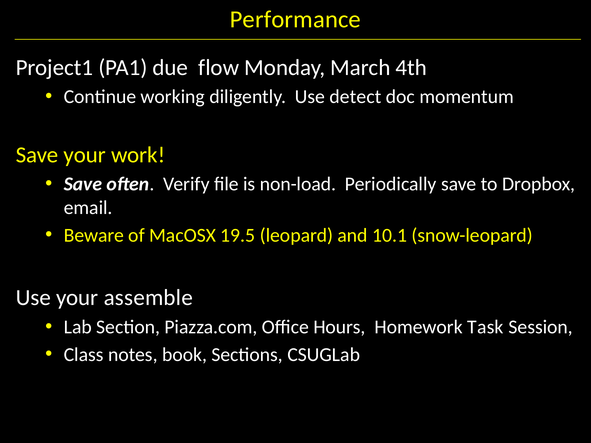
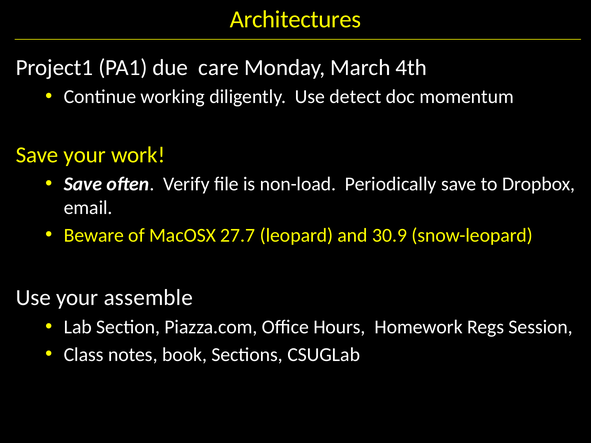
Performance: Performance -> Architectures
flow: flow -> care
19.5: 19.5 -> 27.7
10.1: 10.1 -> 30.9
Task: Task -> Regs
